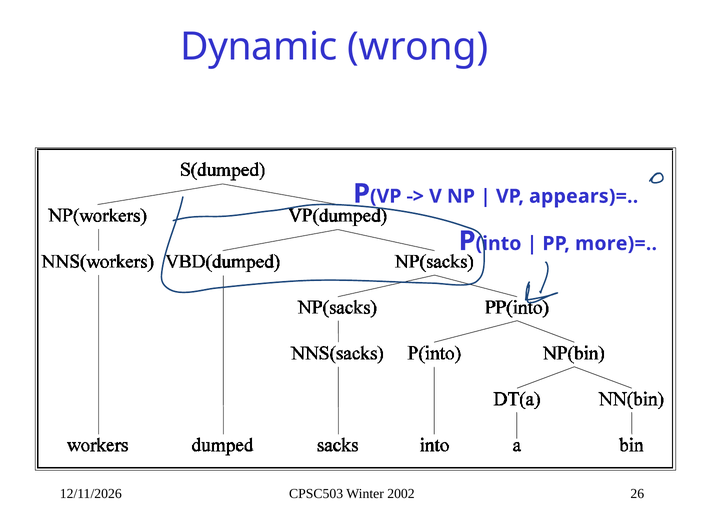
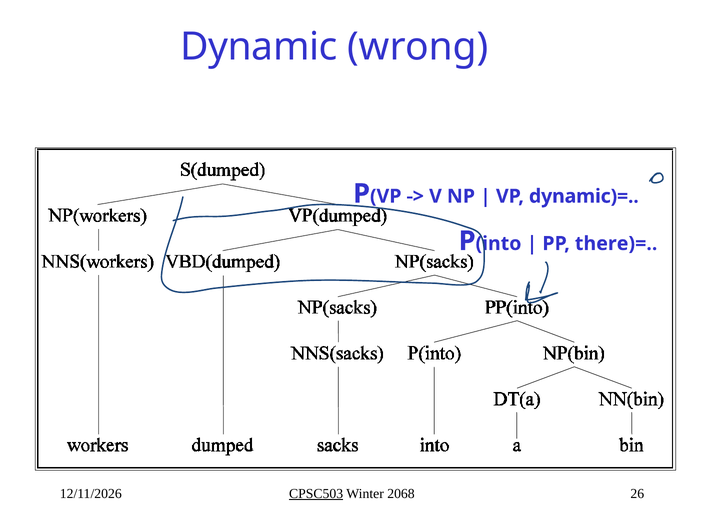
appears)=: appears)= -> dynamic)=
more)=: more)= -> there)=
CPSC503 underline: none -> present
2002: 2002 -> 2068
